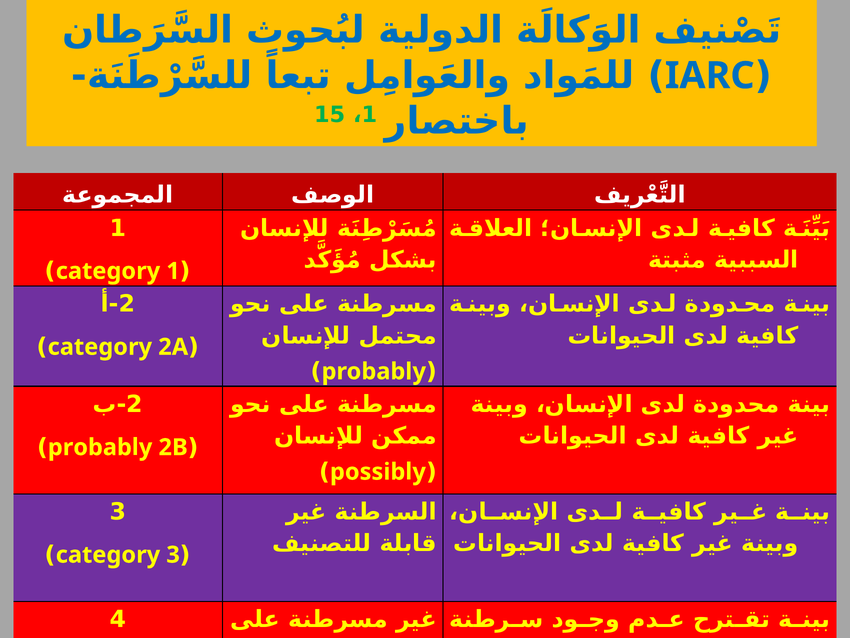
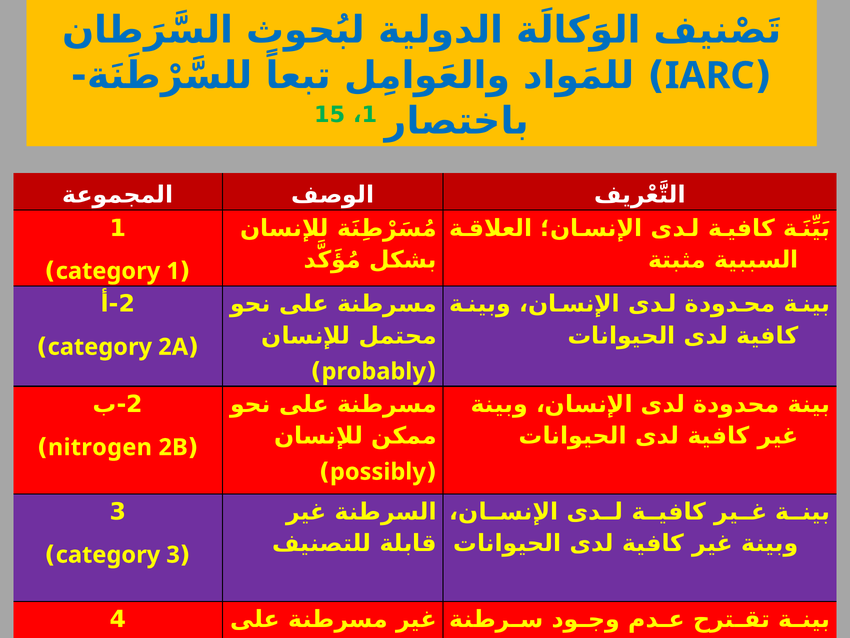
probably at (100, 447): probably -> nitrogen
